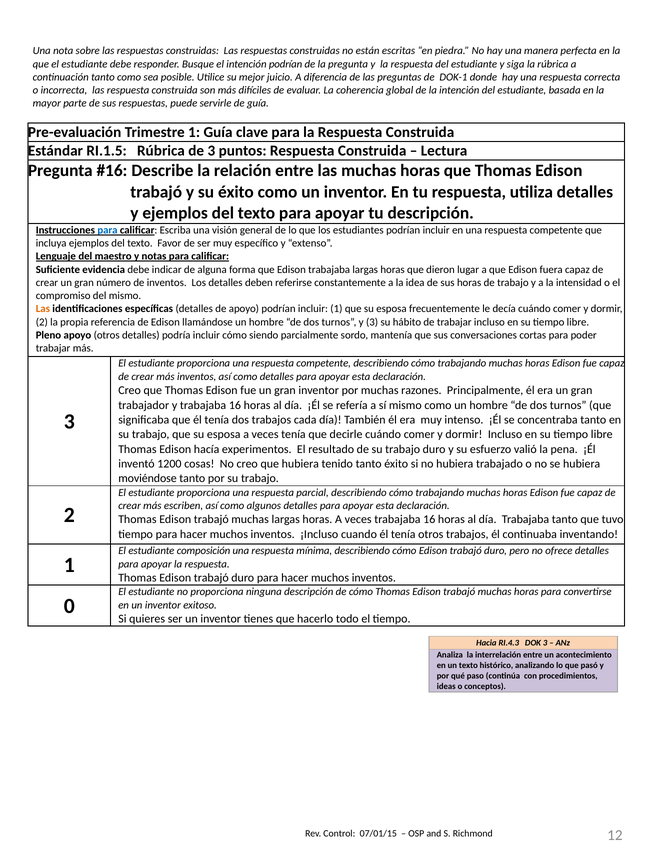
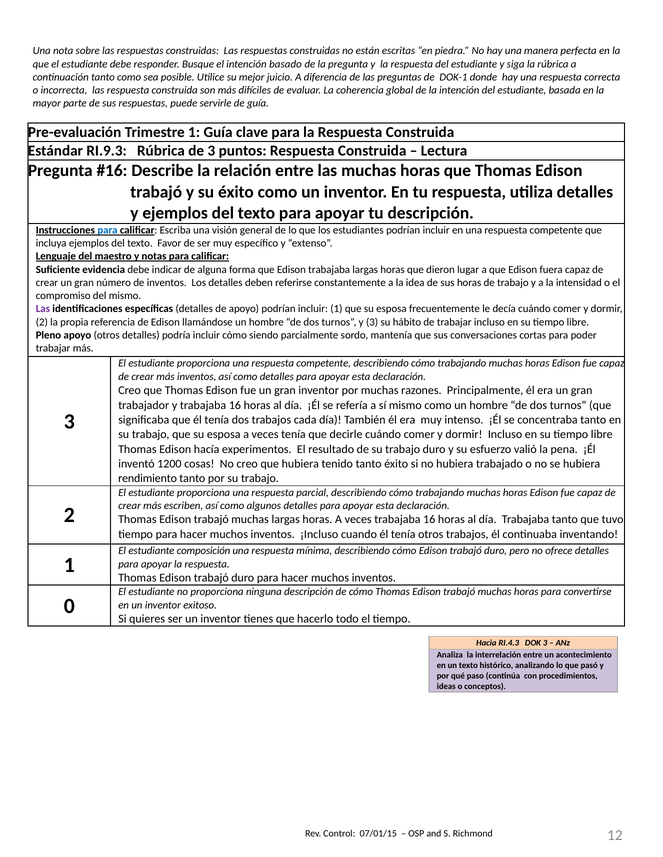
intención podrían: podrían -> basado
RI.1.5: RI.1.5 -> RI.9.3
Las at (43, 309) colour: orange -> purple
moviéndose: moviéndose -> rendimiento
